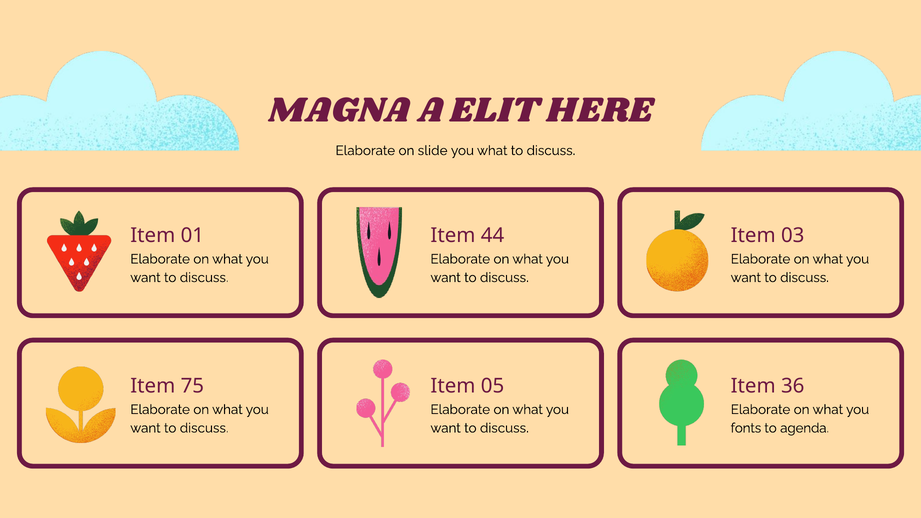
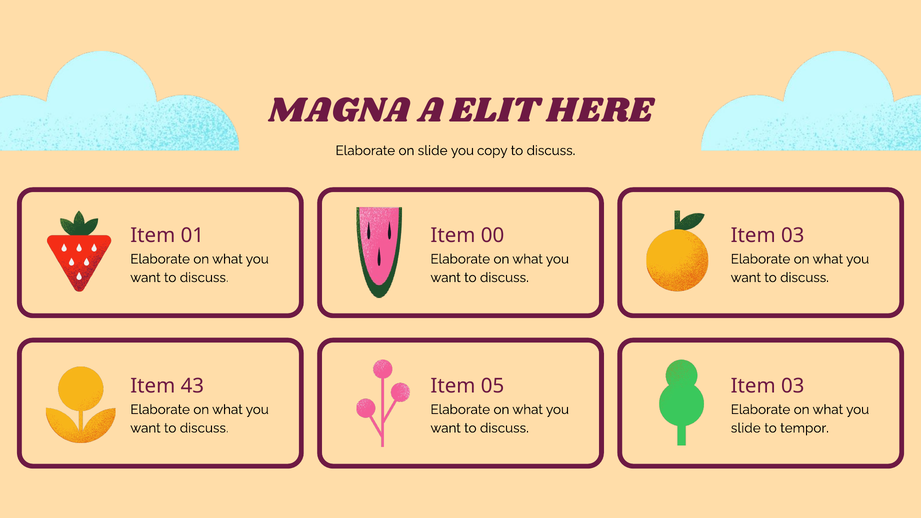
you what: what -> copy
44: 44 -> 00
75: 75 -> 43
36 at (793, 386): 36 -> 03
fonts at (746, 428): fonts -> slide
agenda: agenda -> tempor
